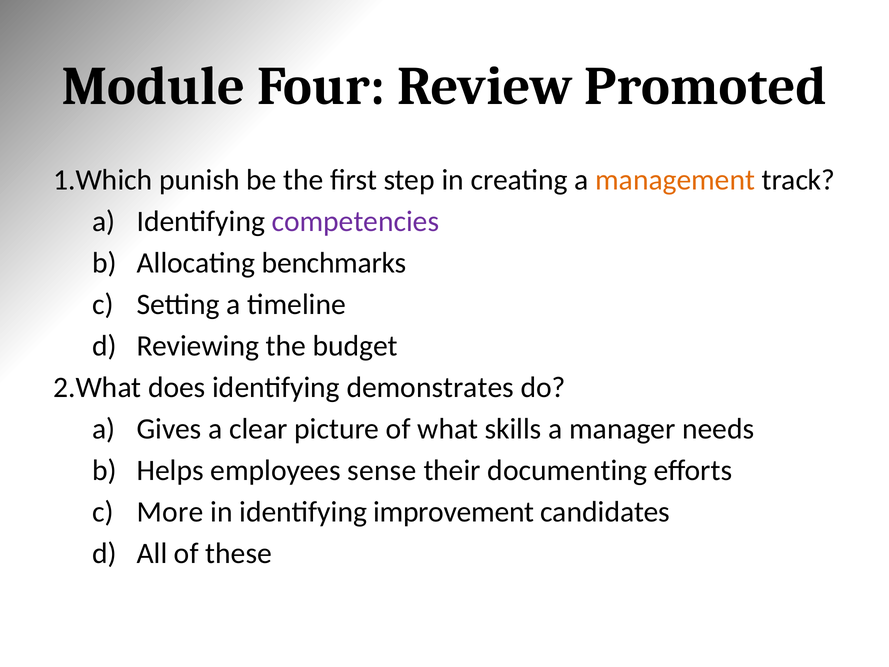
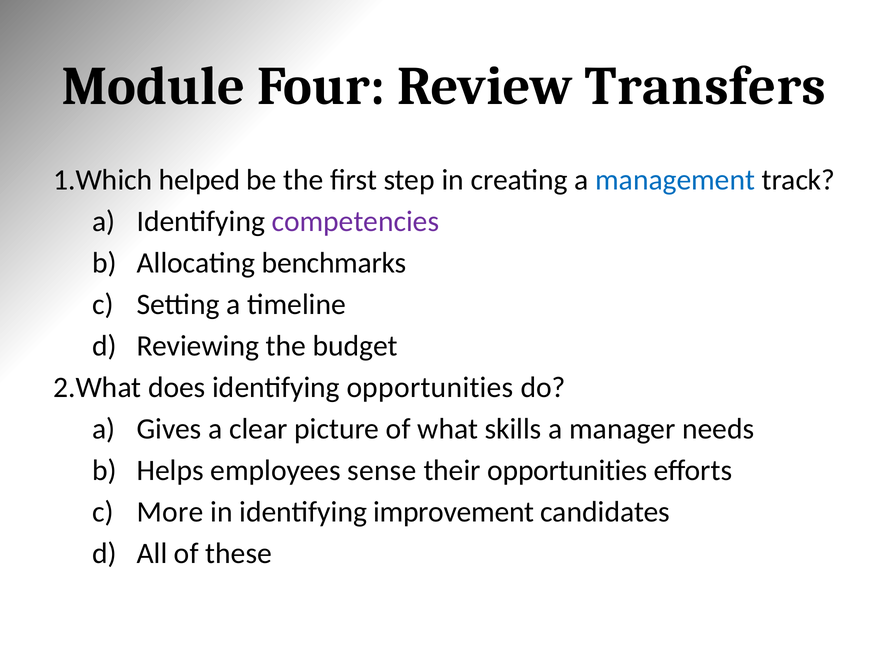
Promoted: Promoted -> Transfers
punish: punish -> helped
management colour: orange -> blue
identifying demonstrates: demonstrates -> opportunities
their documenting: documenting -> opportunities
